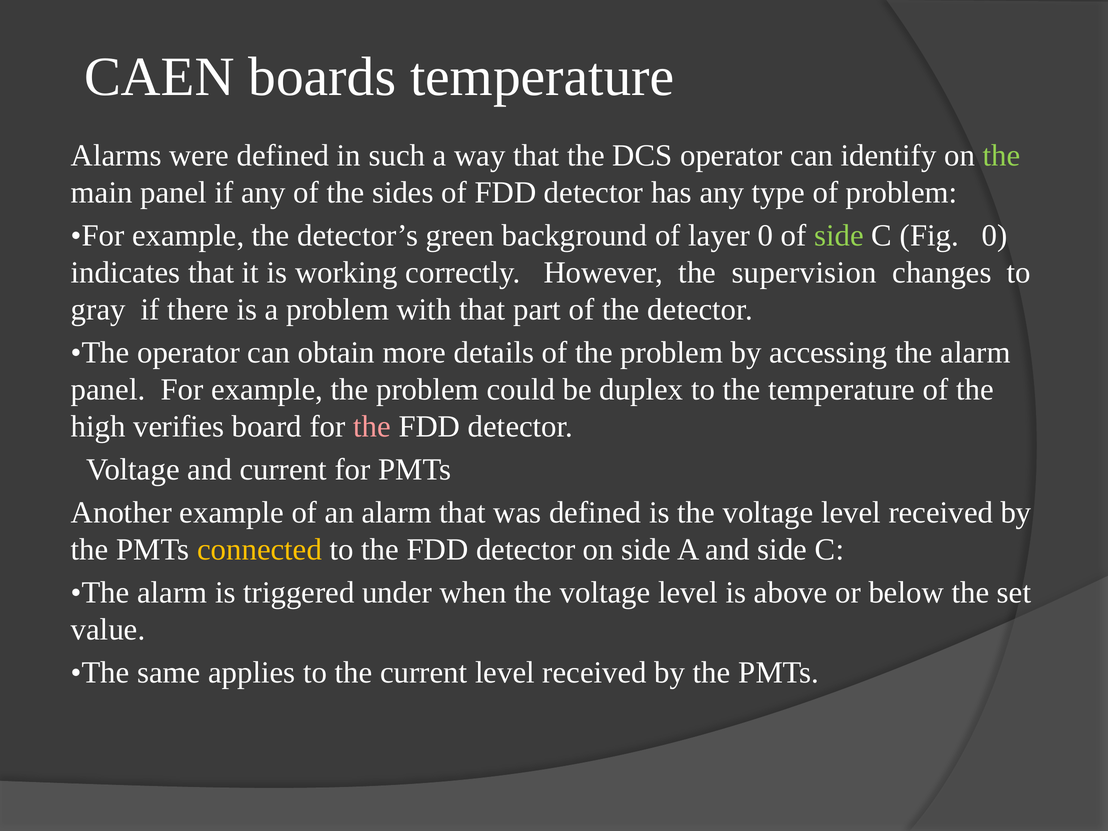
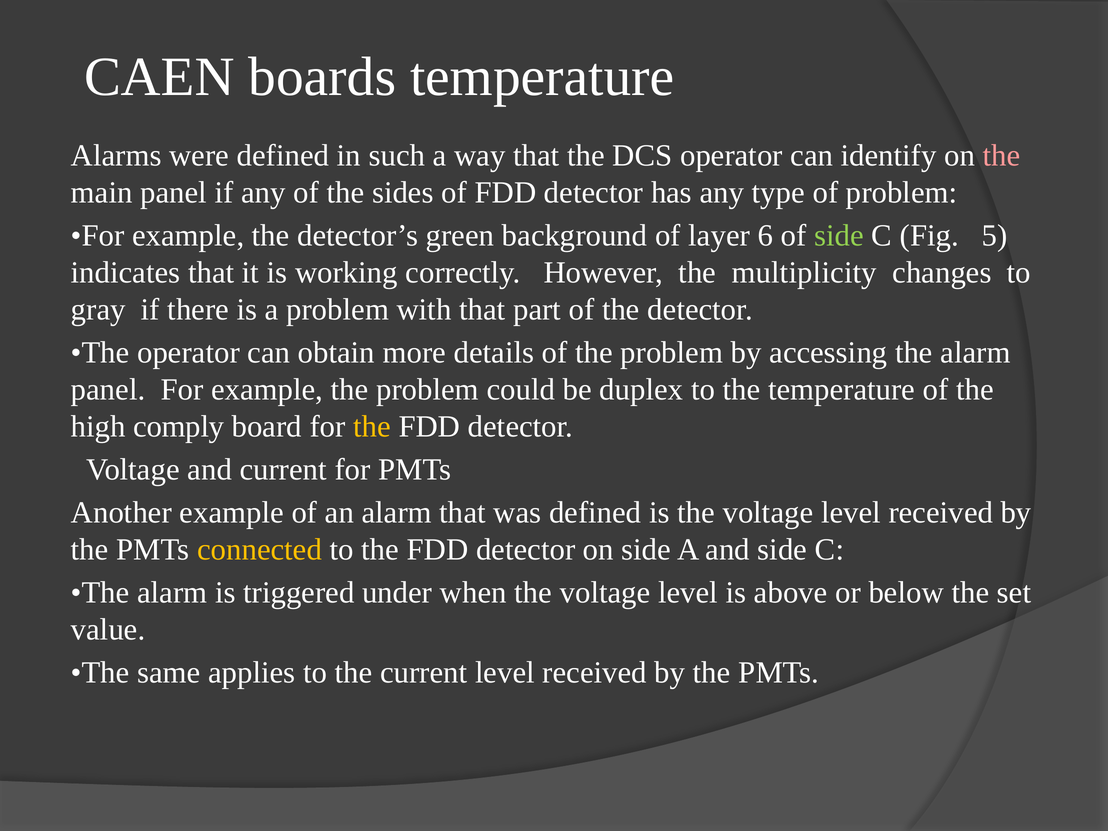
the at (1002, 155) colour: light green -> pink
layer 0: 0 -> 6
Fig 0: 0 -> 5
supervision: supervision -> multiplicity
verifies: verifies -> comply
the at (372, 426) colour: pink -> yellow
